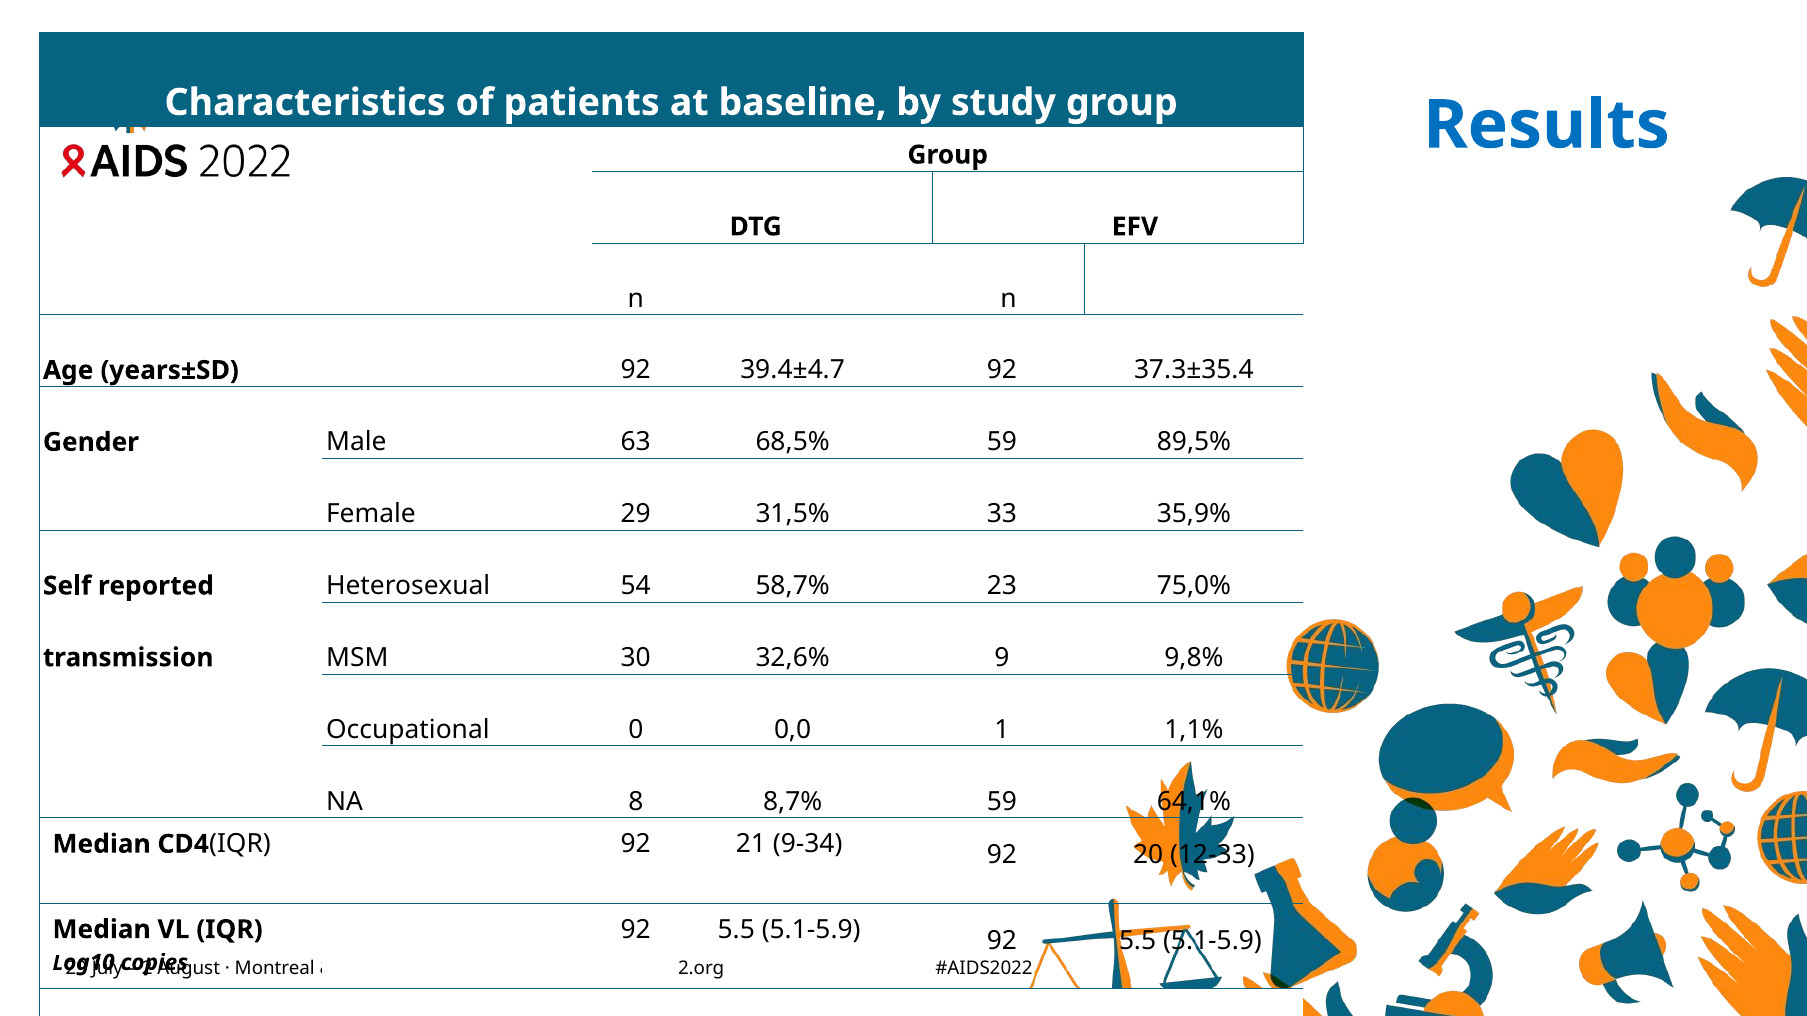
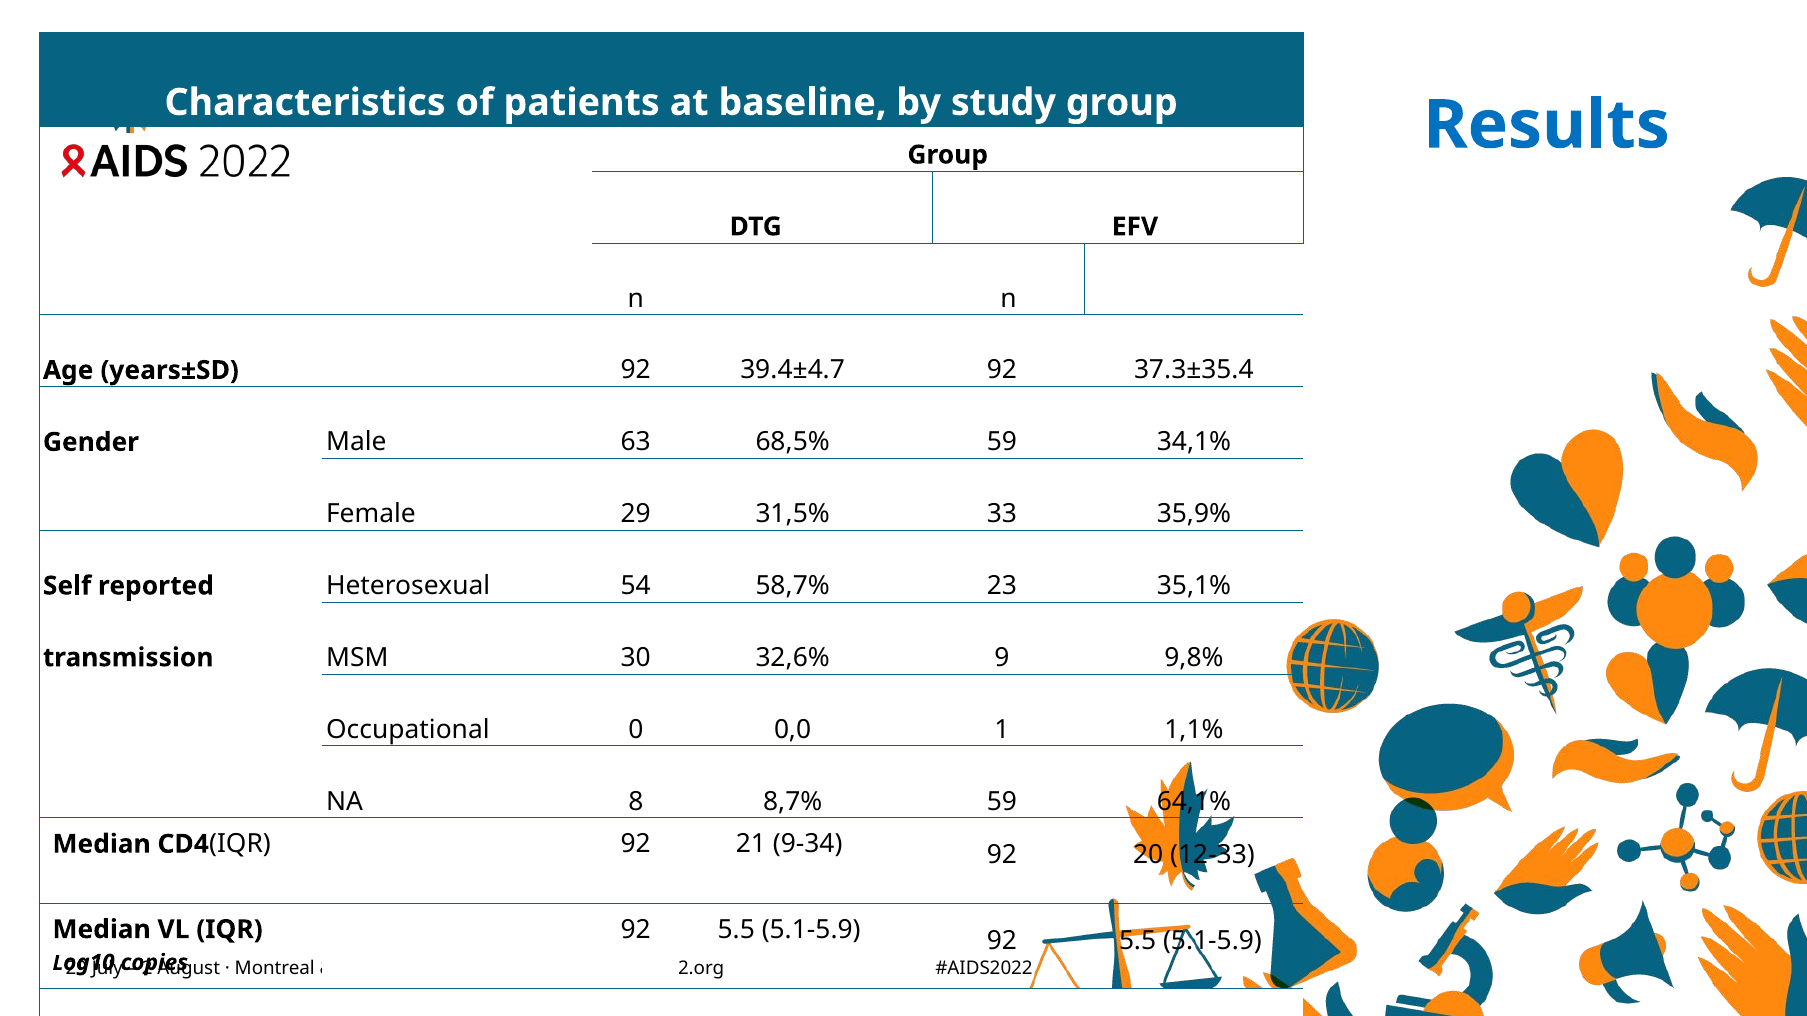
89,5%: 89,5% -> 34,1%
75,0%: 75,0% -> 35,1%
